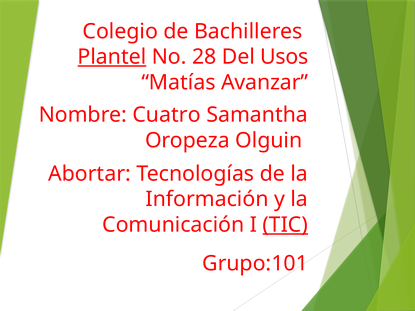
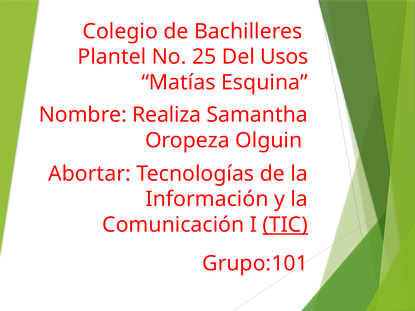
Plantel underline: present -> none
28: 28 -> 25
Avanzar: Avanzar -> Esquina
Cuatro: Cuatro -> Realiza
